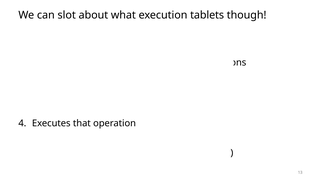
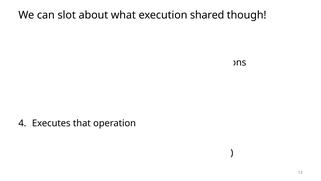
tablets: tablets -> shared
